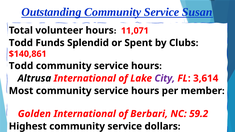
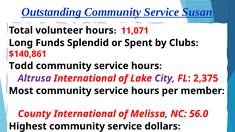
Todd at (21, 43): Todd -> Long
Altrusa at (34, 78) colour: black -> purple
3,614: 3,614 -> 2,375
Golden: Golden -> County
Berbari: Berbari -> Melissa
59.2: 59.2 -> 56.0
